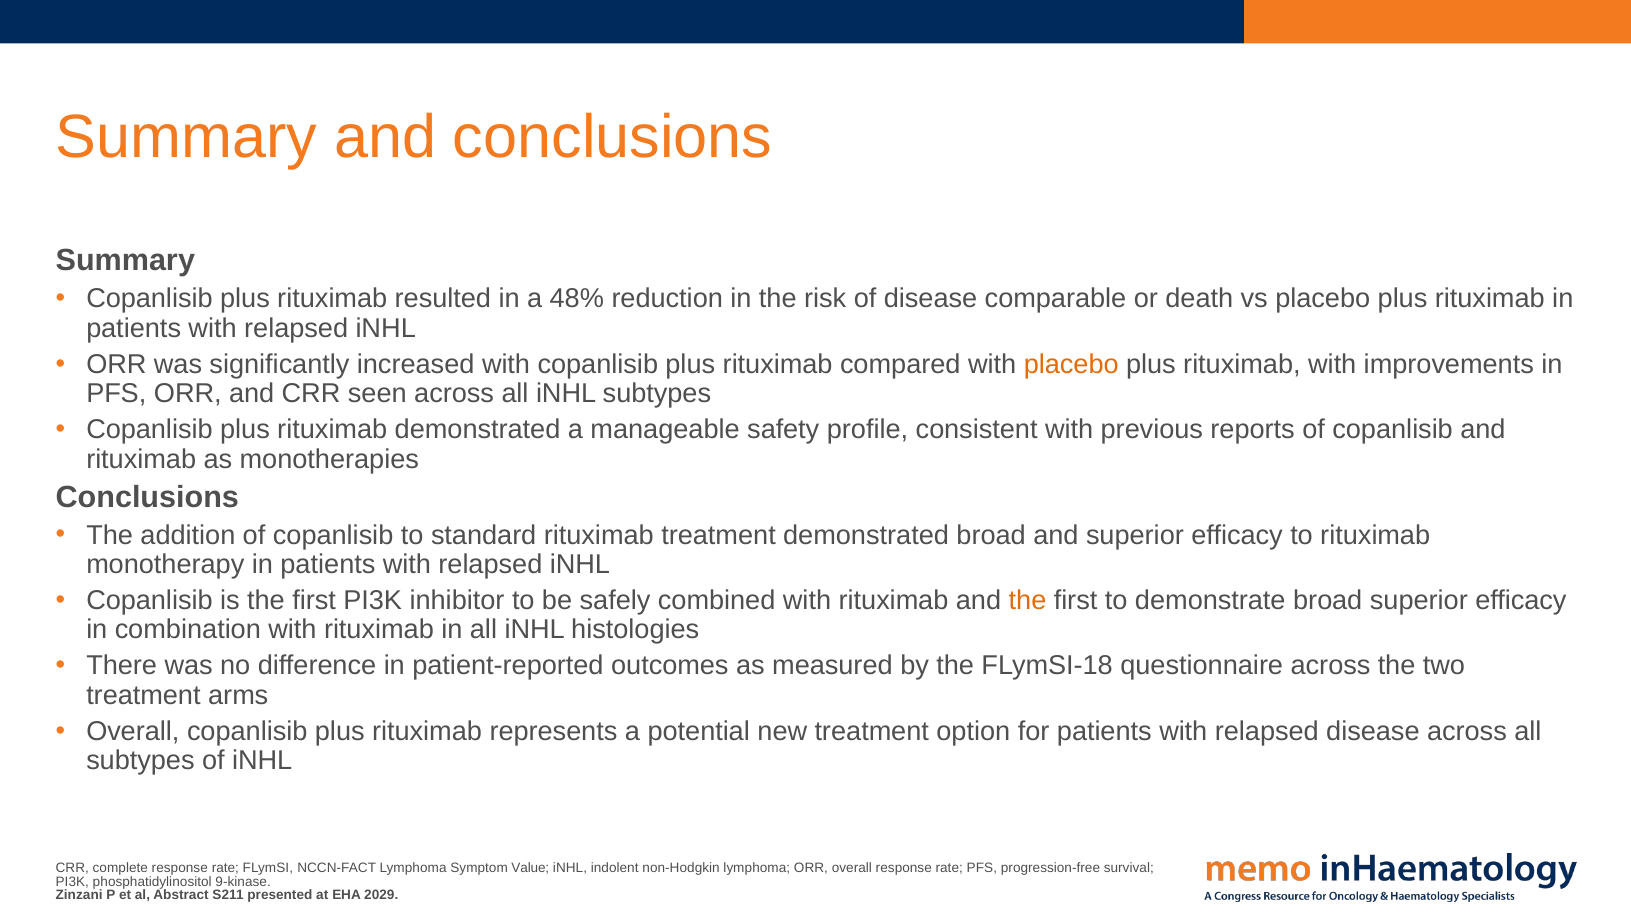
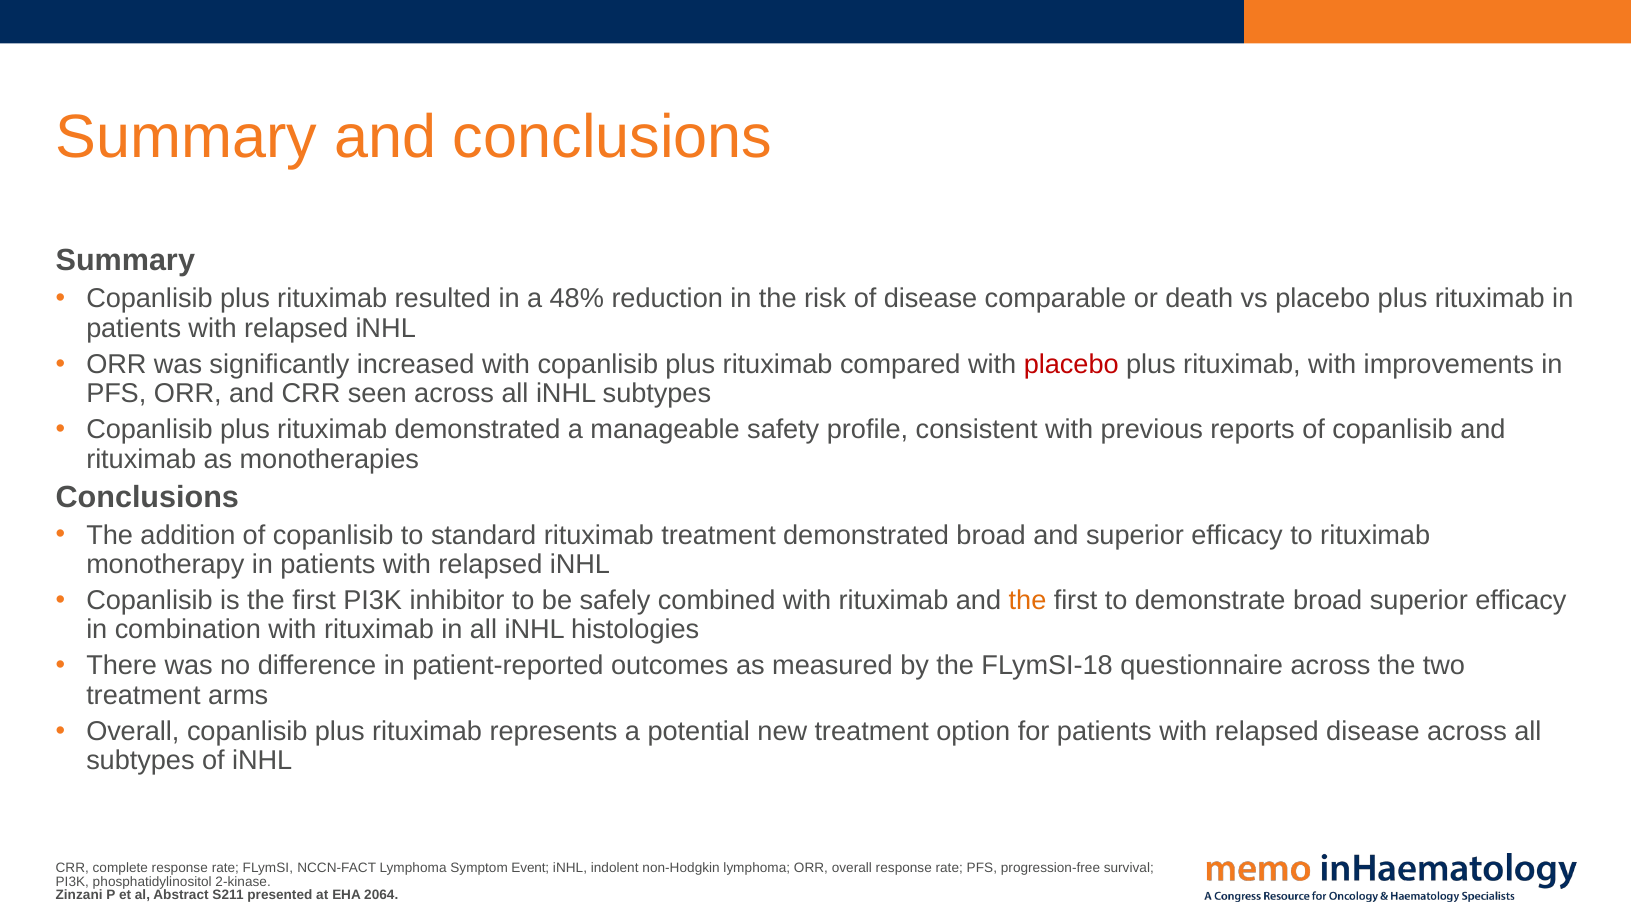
placebo at (1071, 364) colour: orange -> red
Value: Value -> Event
9-kinase: 9-kinase -> 2-kinase
2029: 2029 -> 2064
